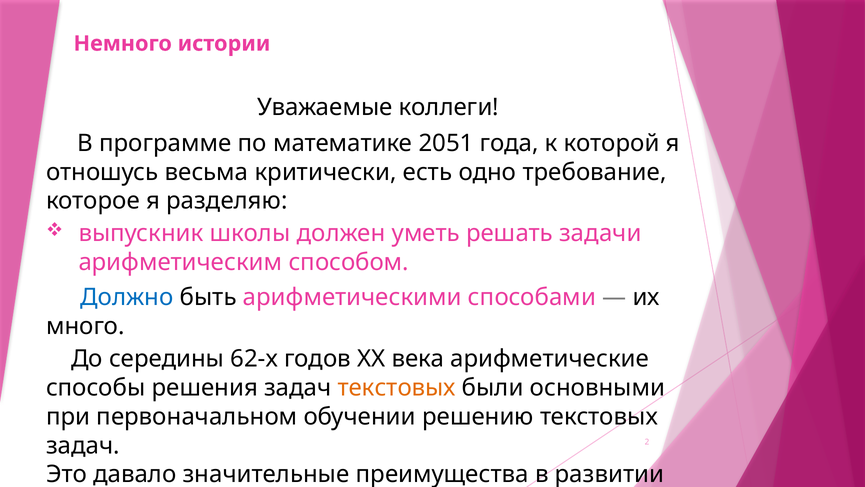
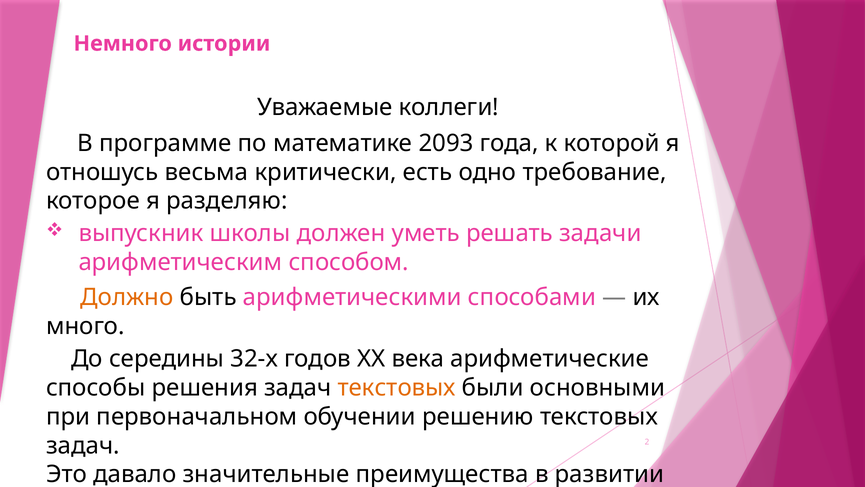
2051: 2051 -> 2093
Должно colour: blue -> orange
62-х: 62-х -> 32-х
